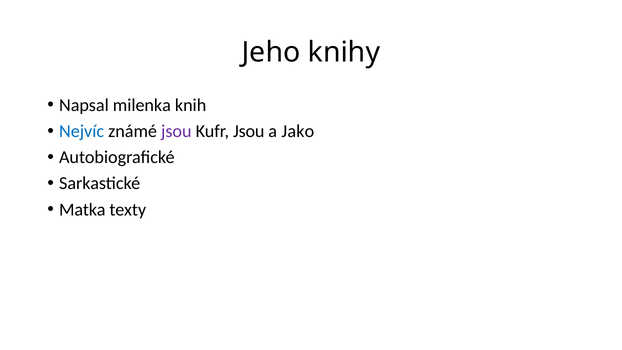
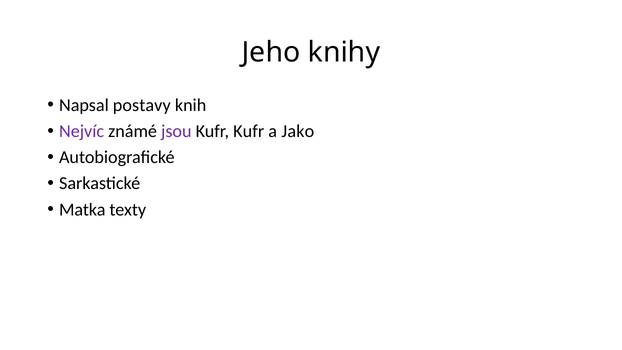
milenka: milenka -> postavy
Nejvíc colour: blue -> purple
Kufr Jsou: Jsou -> Kufr
